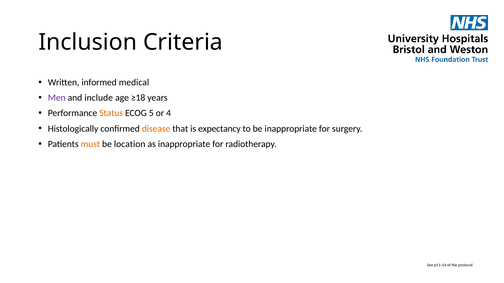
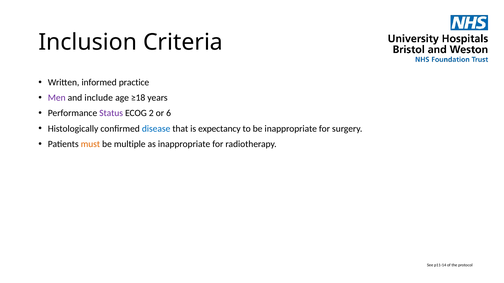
medical: medical -> practice
Status colour: orange -> purple
5: 5 -> 2
4: 4 -> 6
disease colour: orange -> blue
location: location -> multiple
